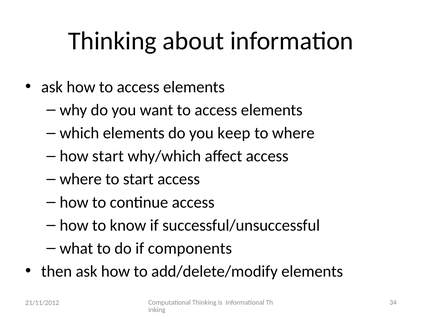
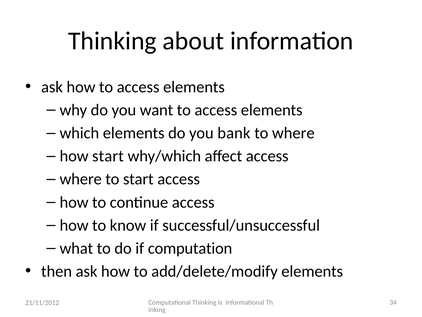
keep: keep -> bank
components: components -> computation
